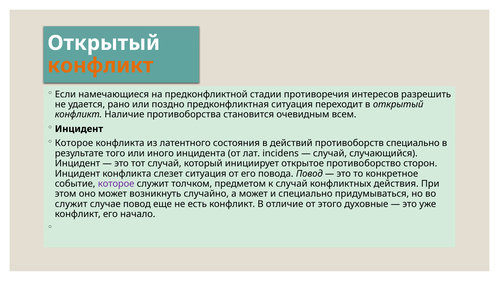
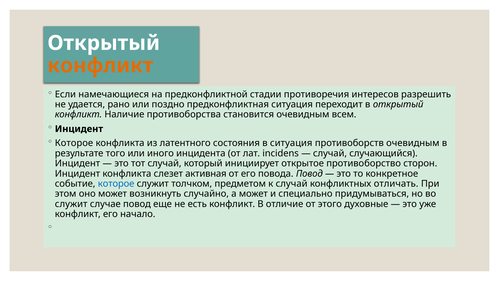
в действий: действий -> ситуация
противоборств специально: специально -> очевидным
слезет ситуация: ситуация -> активная
которое at (116, 184) colour: purple -> blue
действия: действия -> отличать
